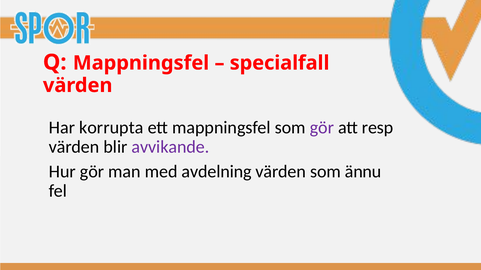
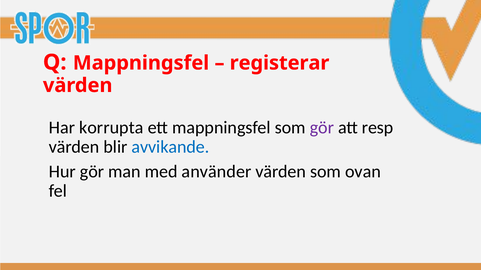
specialfall: specialfall -> registerar
avvikande colour: purple -> blue
avdelning: avdelning -> använder
ännu: ännu -> ovan
